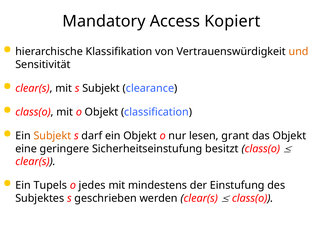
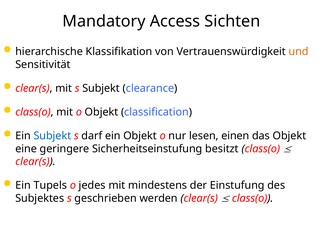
Kopiert: Kopiert -> Sichten
Subjekt at (52, 135) colour: orange -> blue
grant: grant -> einen
